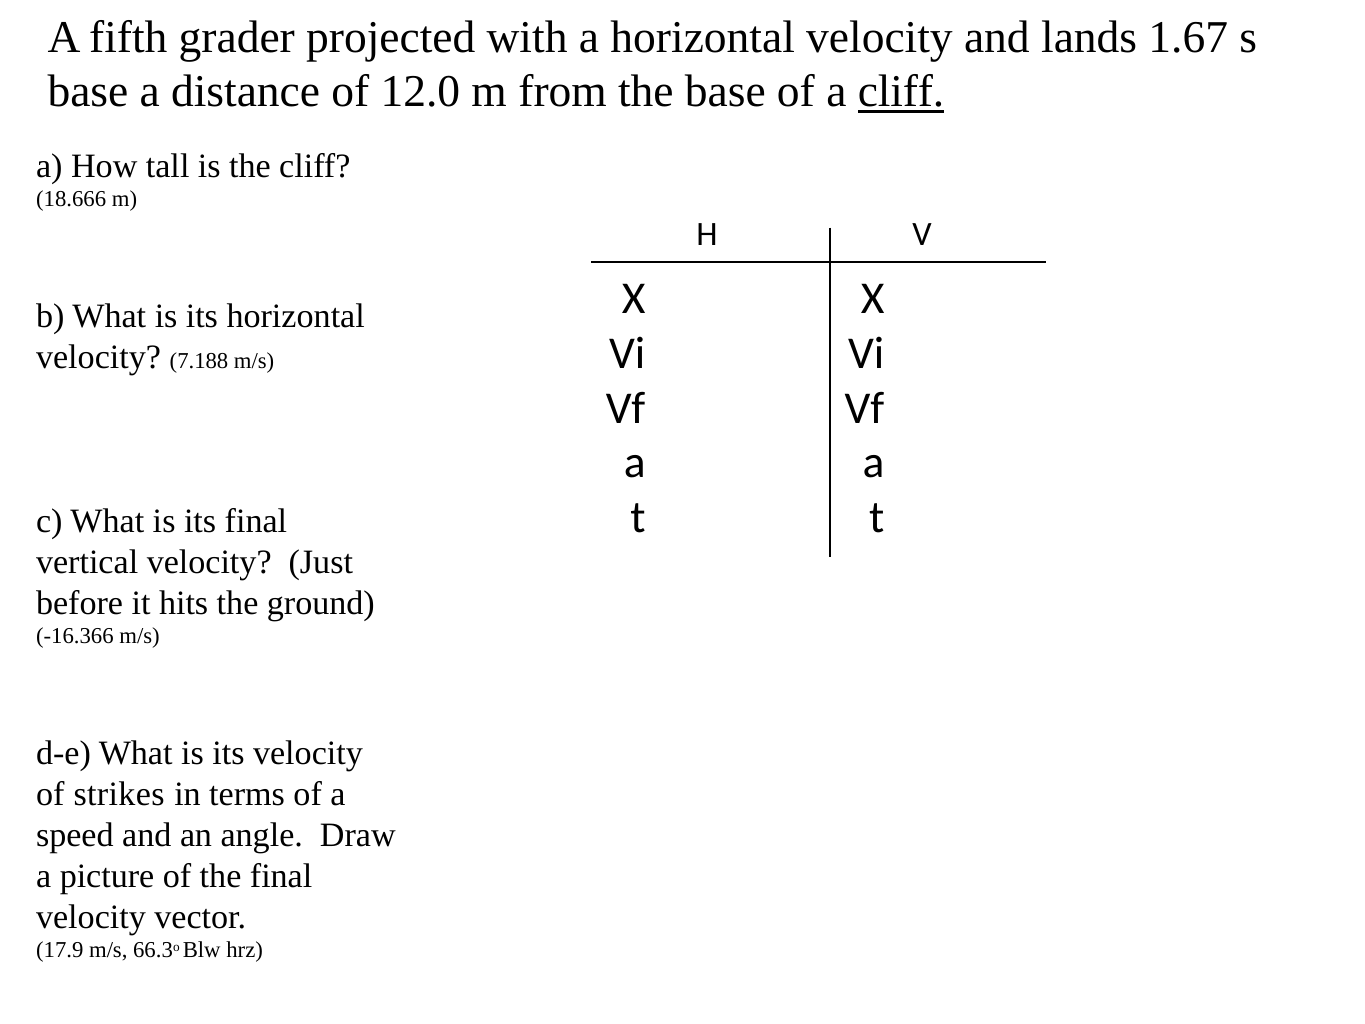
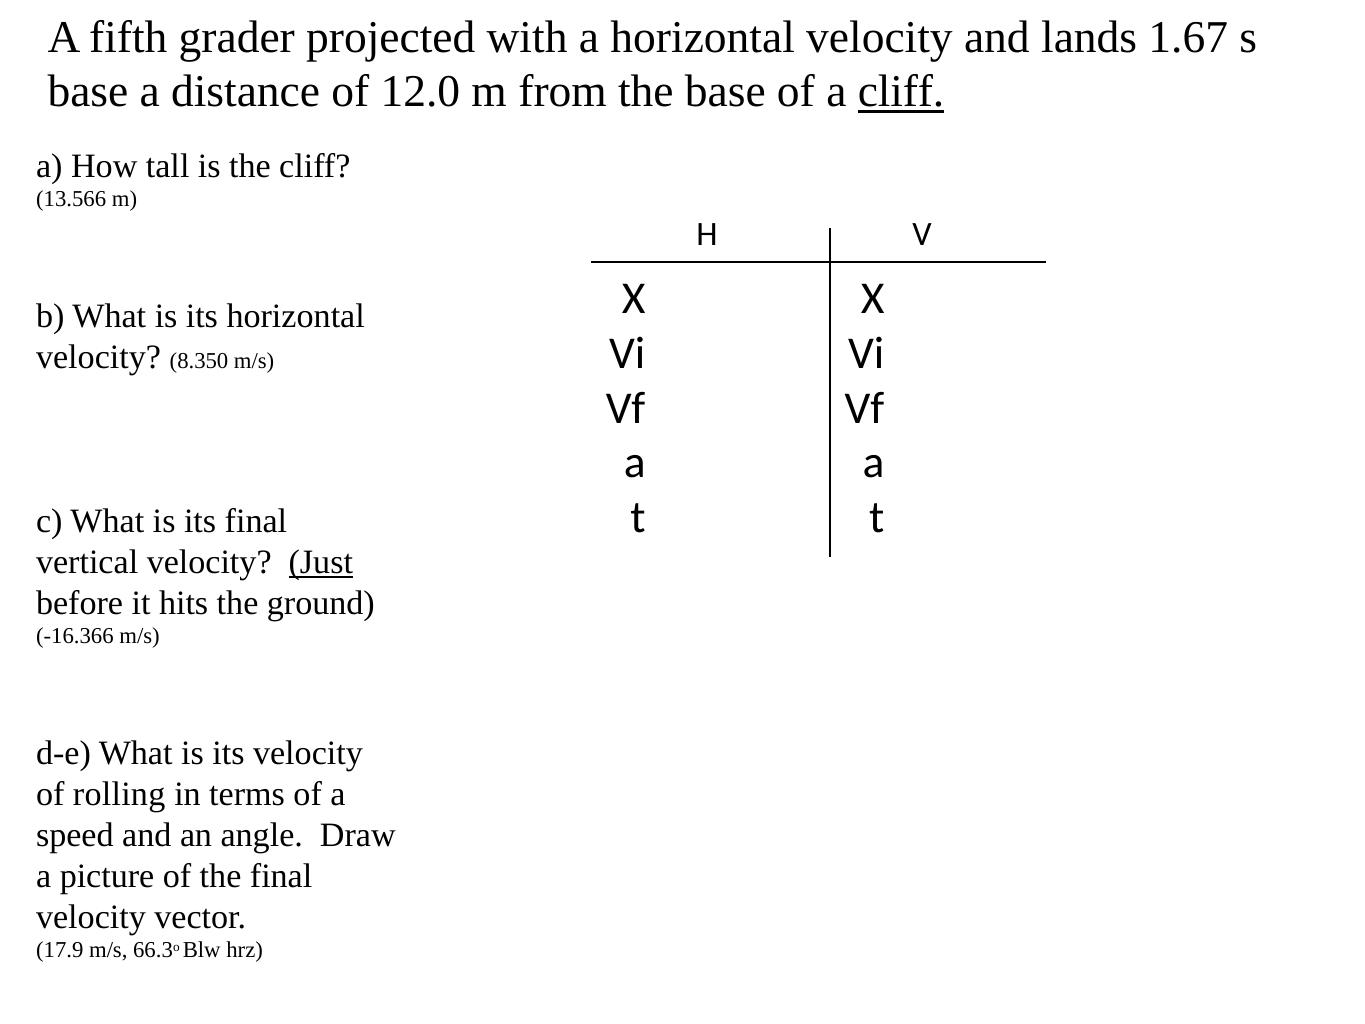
18.666: 18.666 -> 13.566
7.188: 7.188 -> 8.350
Just underline: none -> present
strikes: strikes -> rolling
